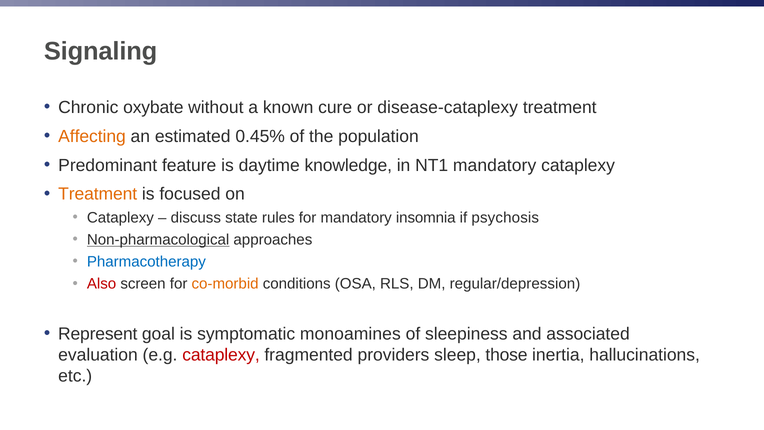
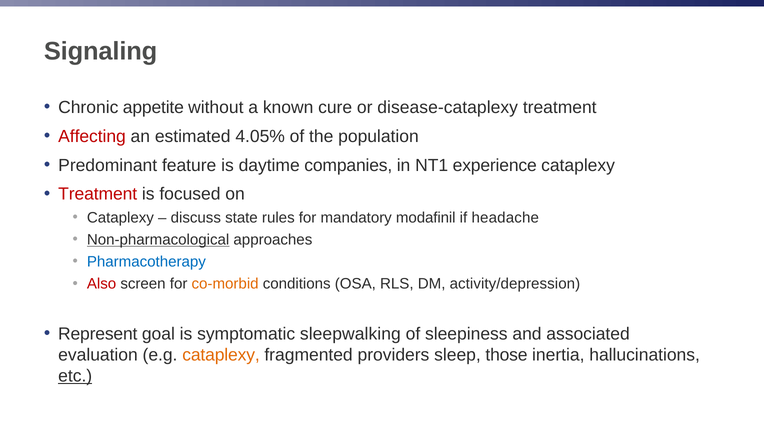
oxybate: oxybate -> appetite
Affecting colour: orange -> red
0.45%: 0.45% -> 4.05%
knowledge: knowledge -> companies
NT1 mandatory: mandatory -> experience
Treatment at (98, 194) colour: orange -> red
insomnia: insomnia -> modafinil
psychosis: psychosis -> headache
regular/depression: regular/depression -> activity/depression
monoamines: monoamines -> sleepwalking
cataplexy at (221, 355) colour: red -> orange
etc underline: none -> present
